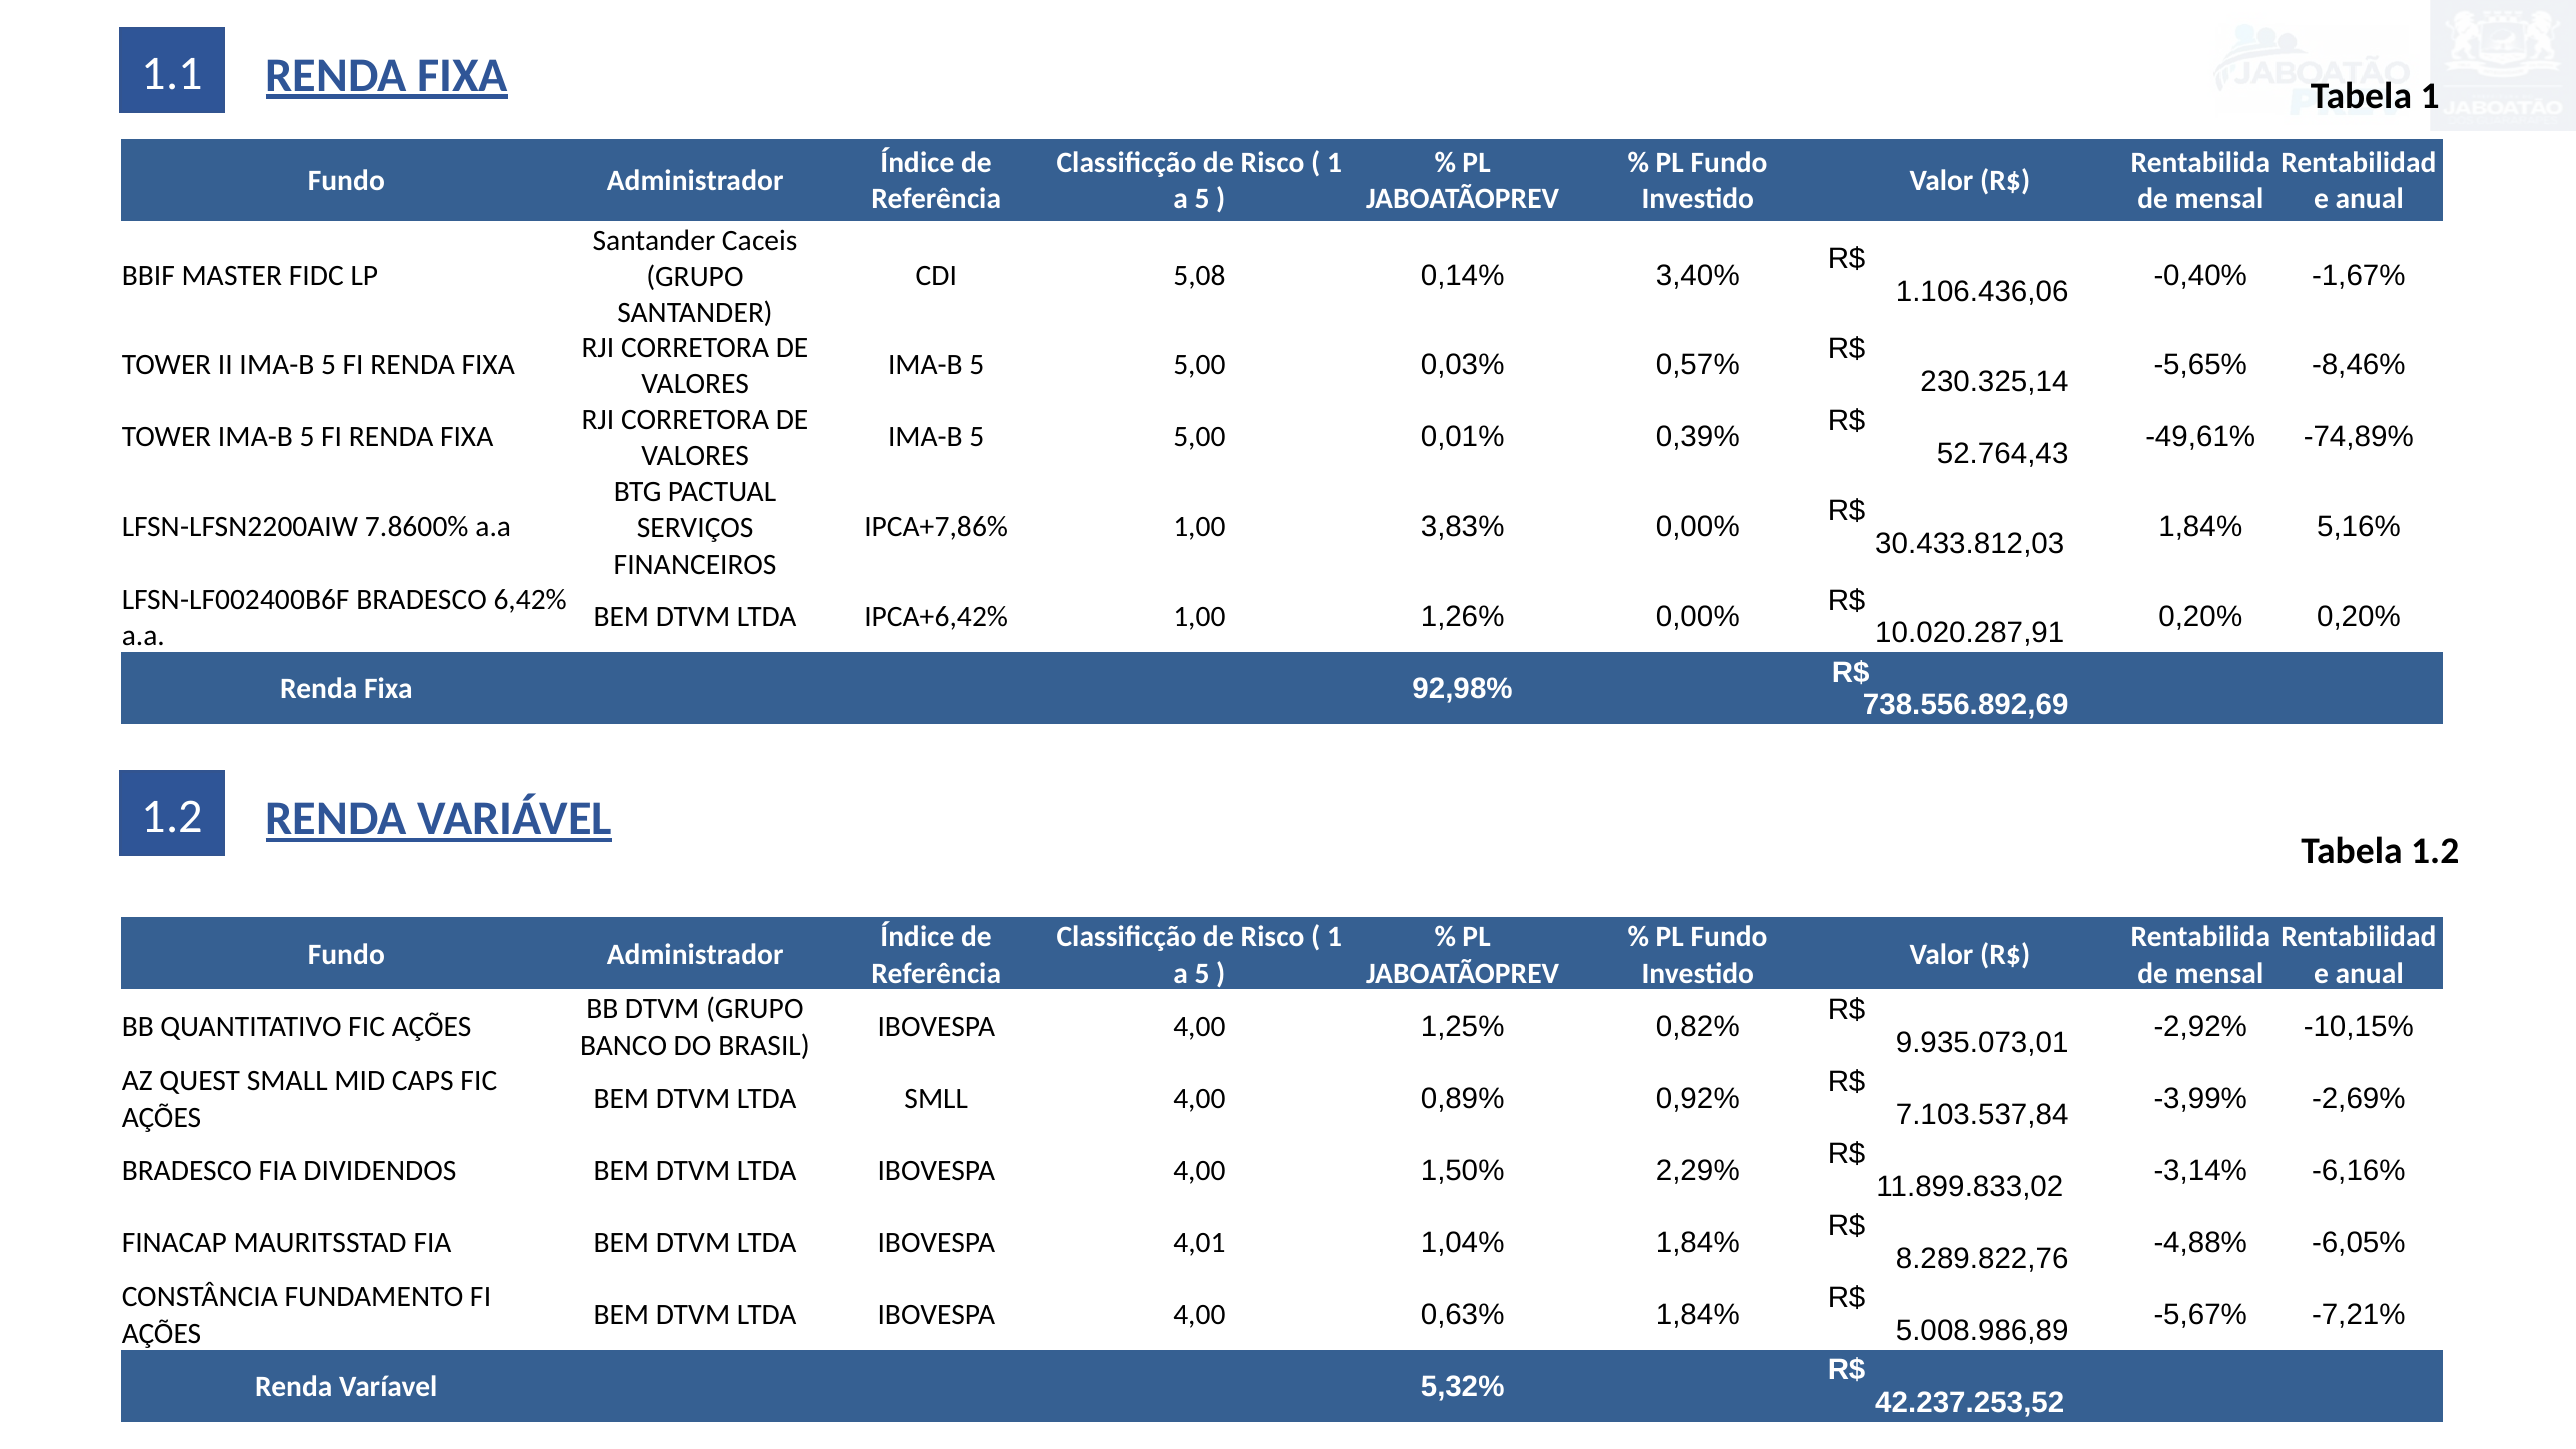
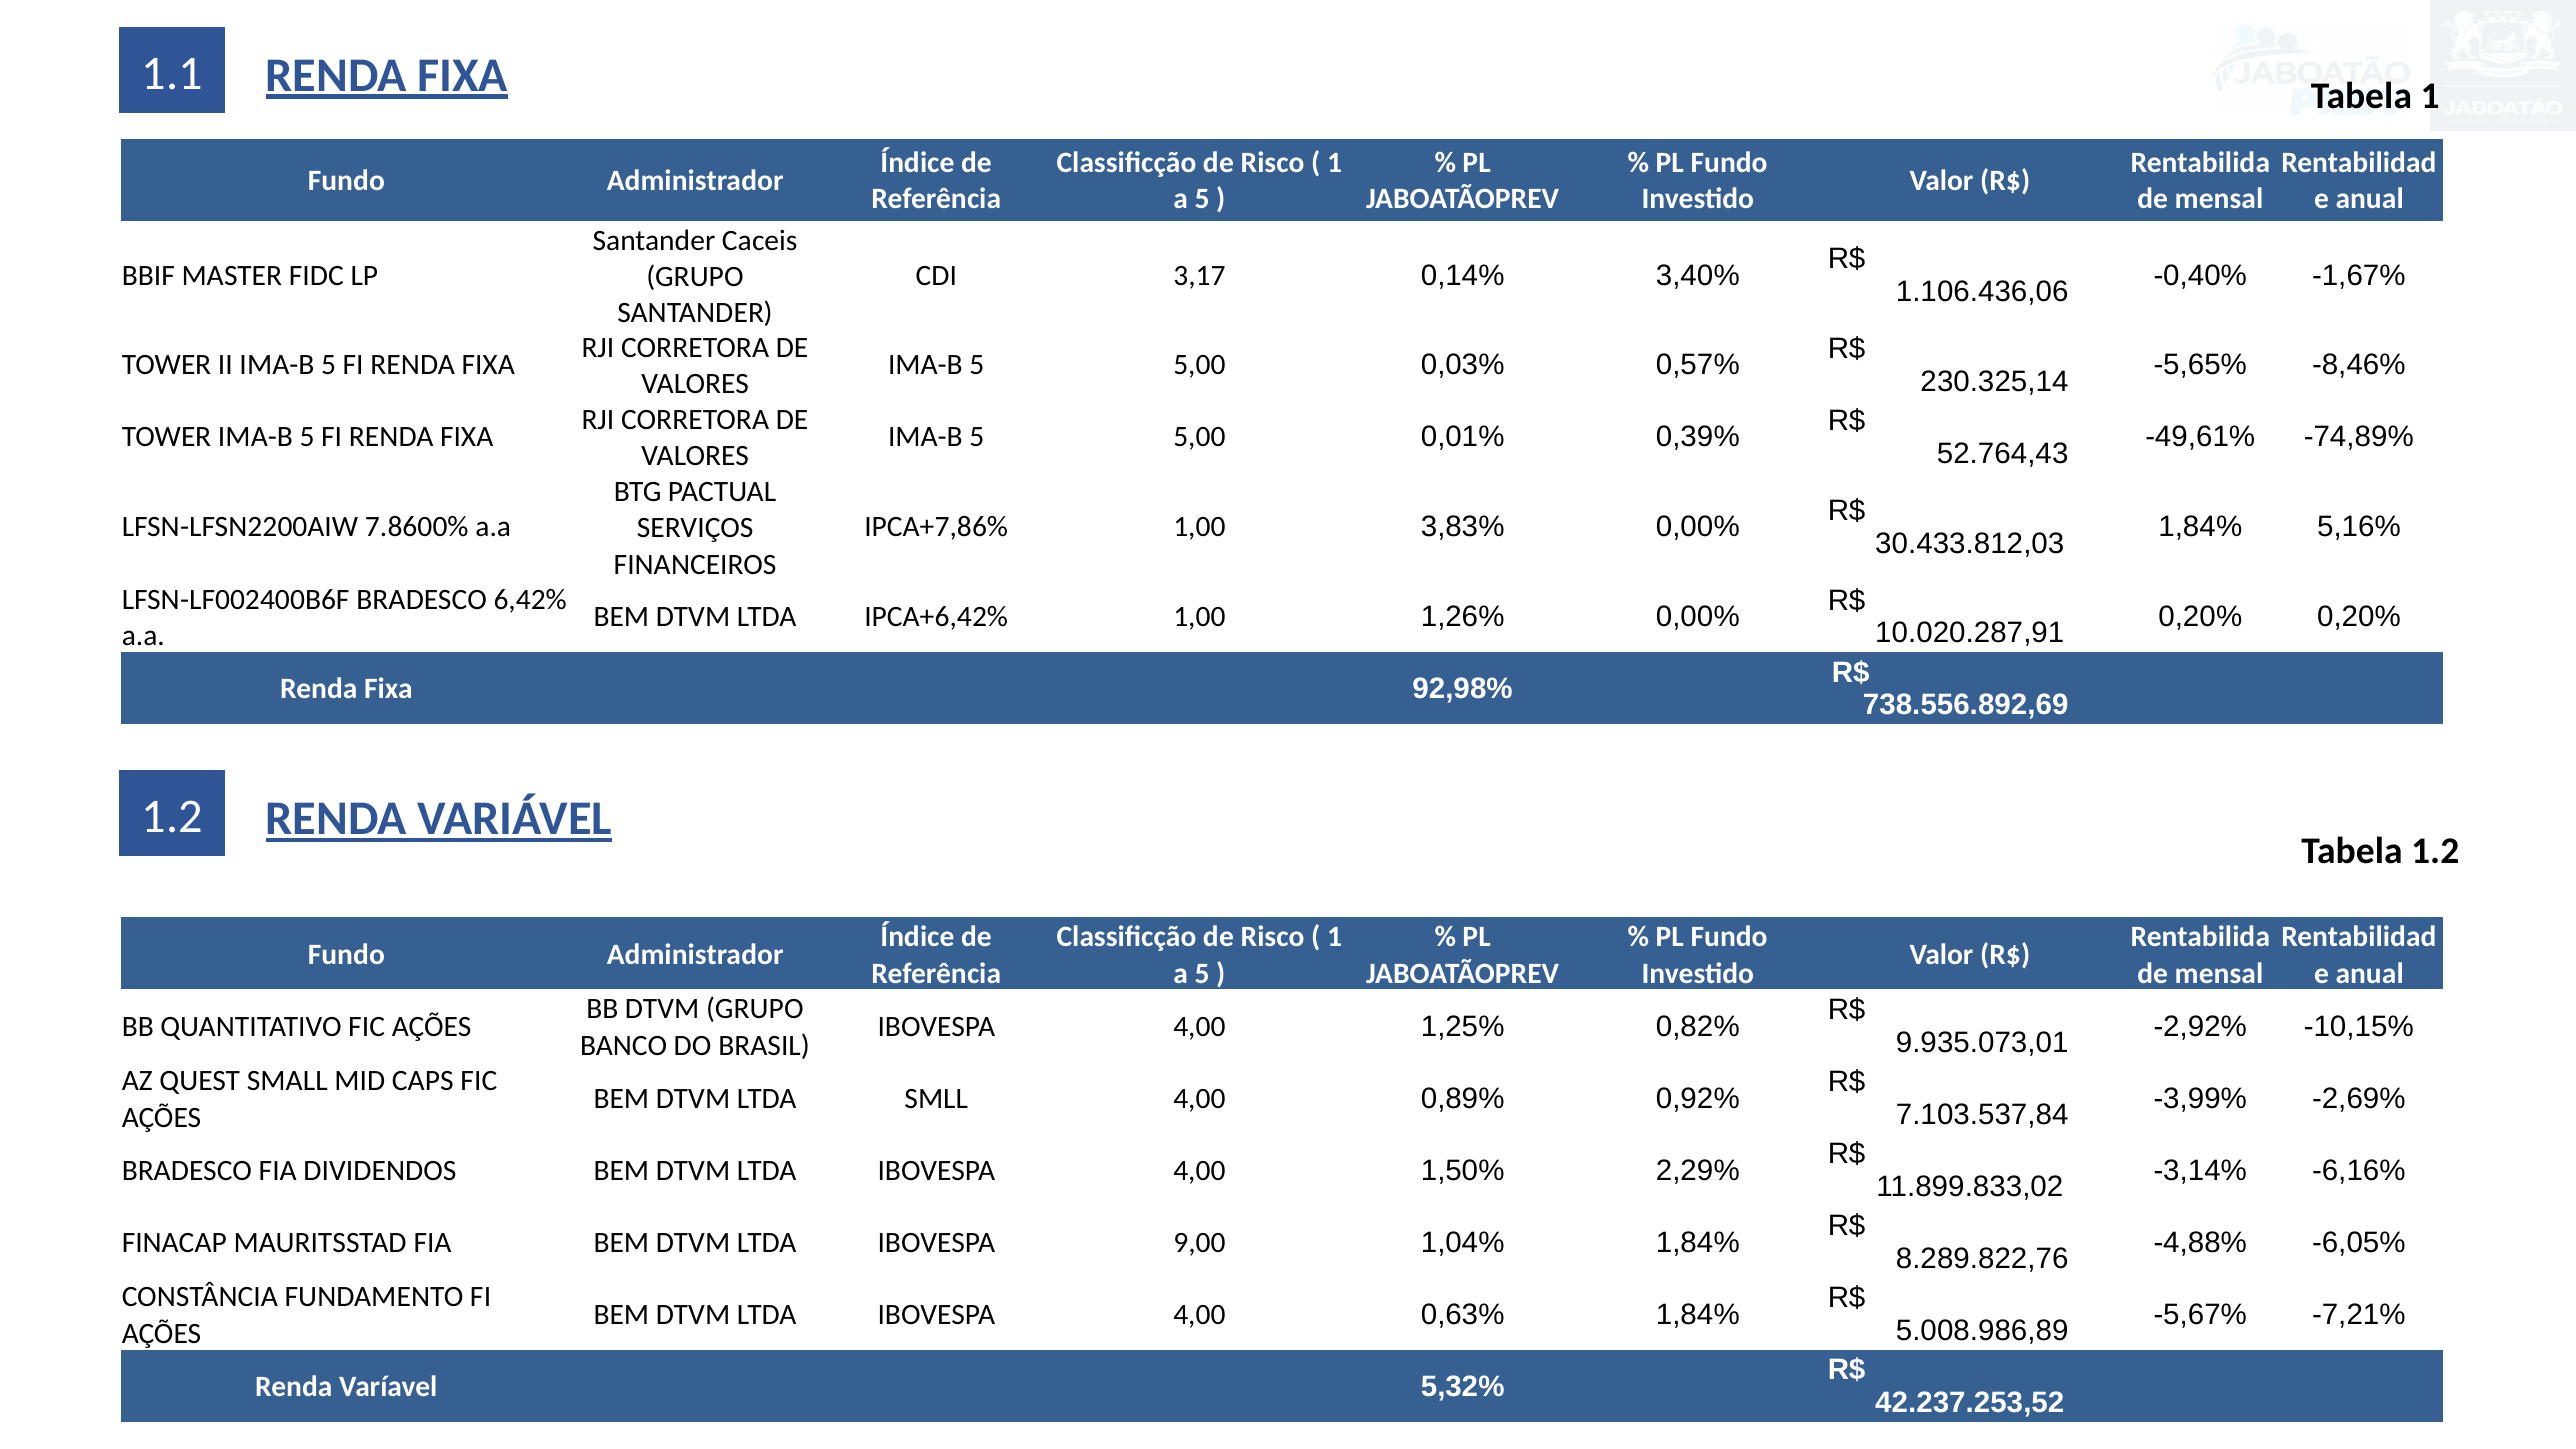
5,08: 5,08 -> 3,17
4,01: 4,01 -> 9,00
